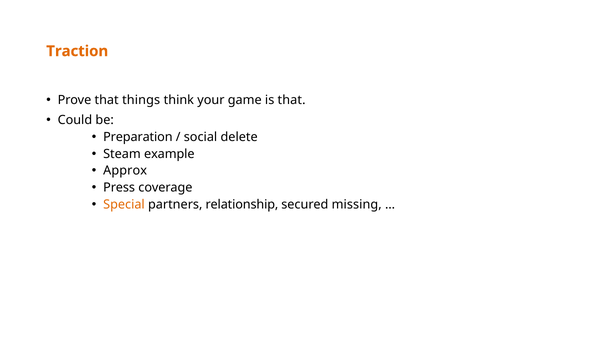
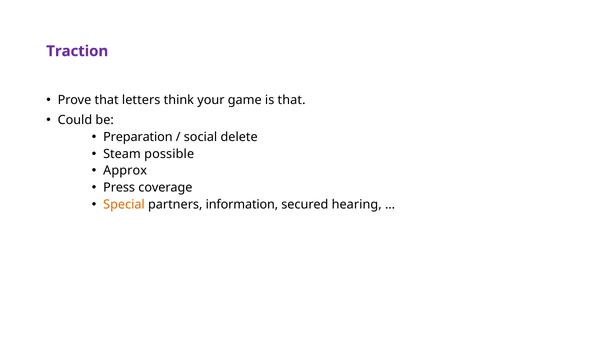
Traction colour: orange -> purple
things: things -> letters
example: example -> possible
relationship: relationship -> information
missing: missing -> hearing
